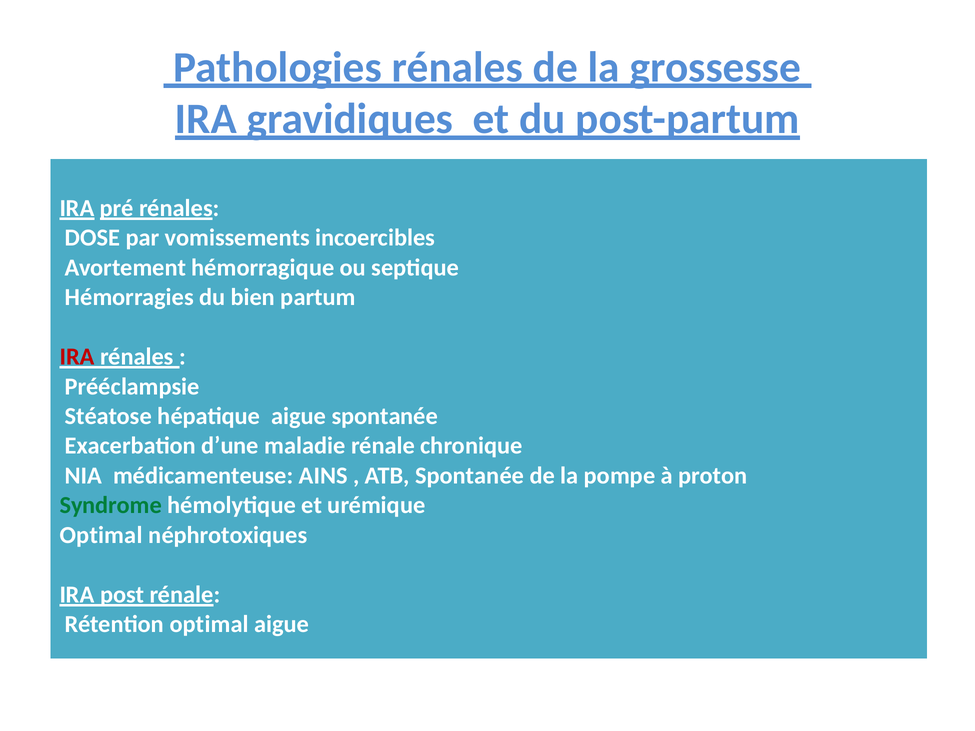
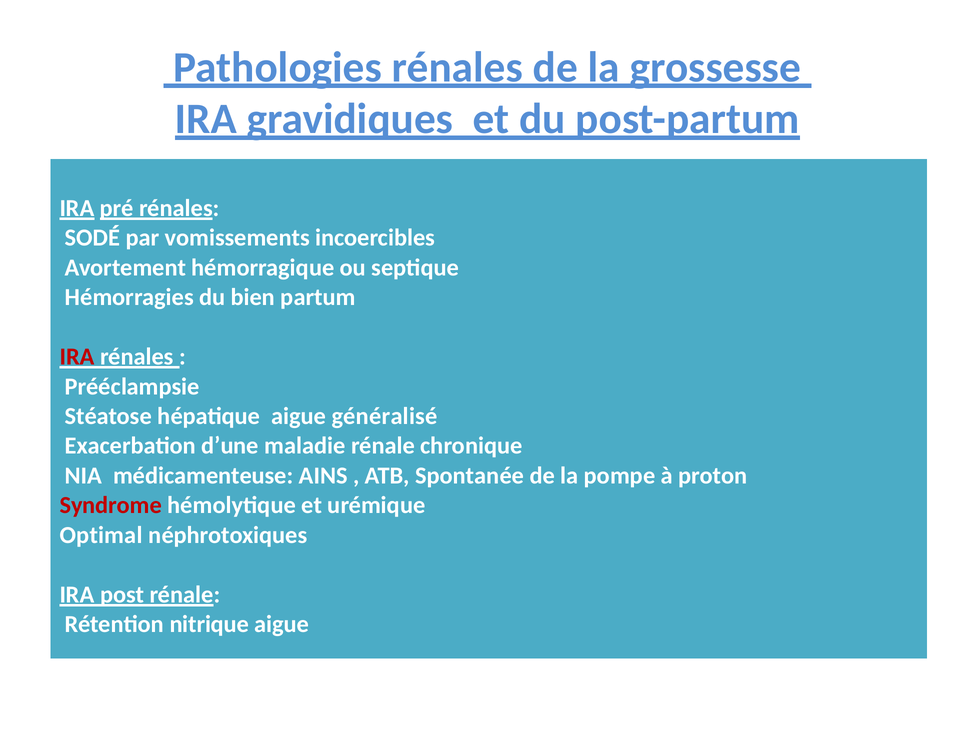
DOSE: DOSE -> SODÉ
aigue spontanée: spontanée -> généralisé
Syndrome colour: green -> red
Rétention optimal: optimal -> nitrique
